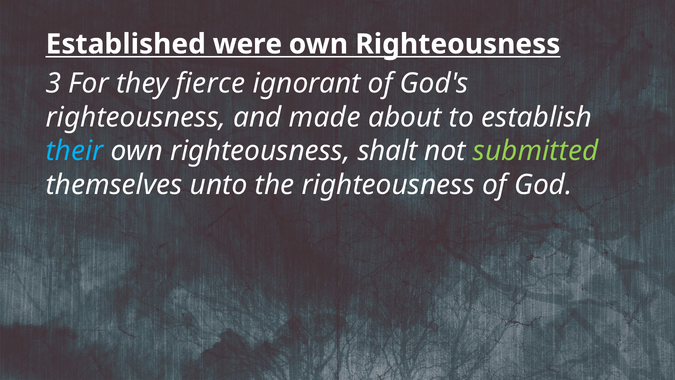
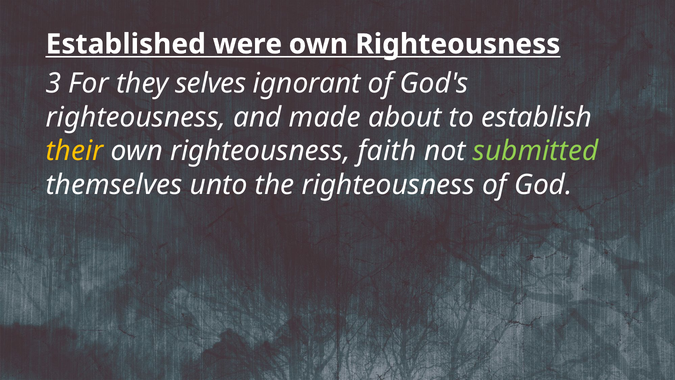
fierce: fierce -> selves
their colour: light blue -> yellow
shalt: shalt -> faith
